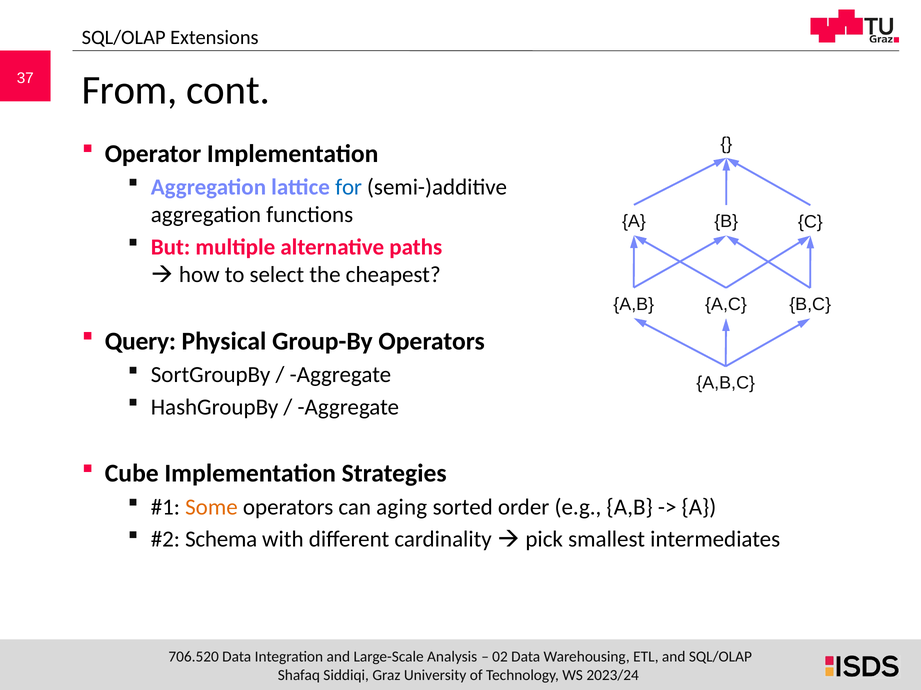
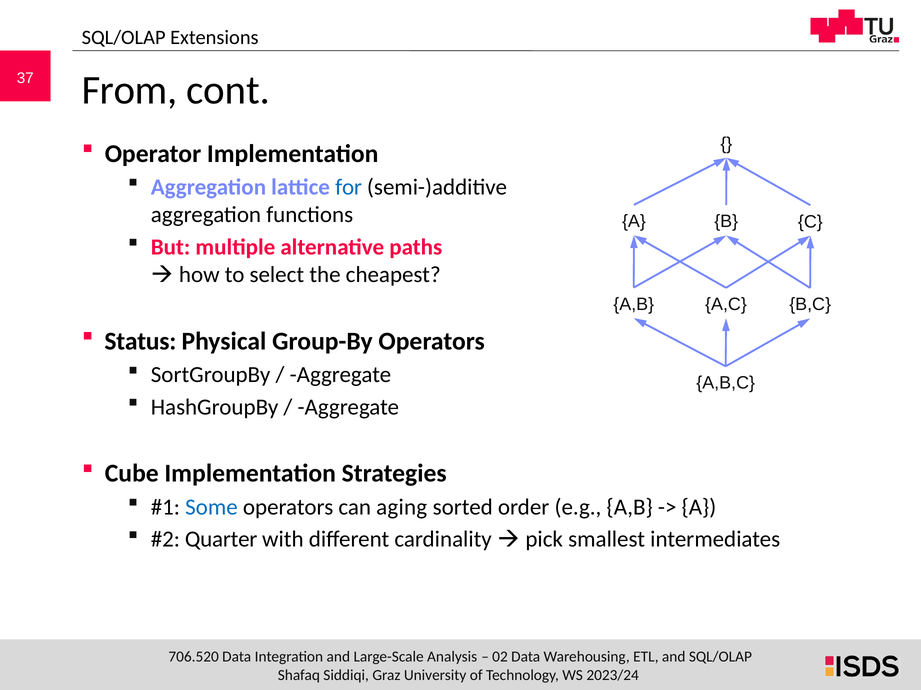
Query: Query -> Status
Some colour: orange -> blue
Schema: Schema -> Quarter
